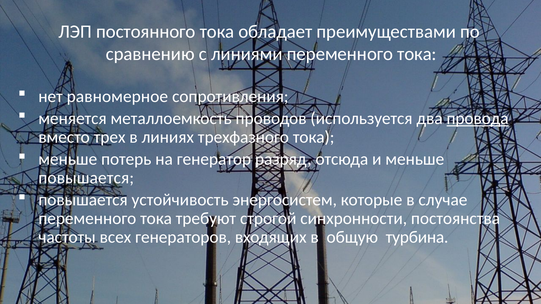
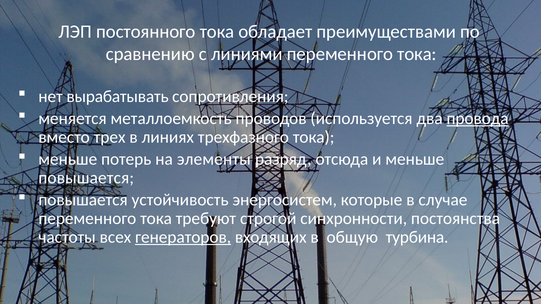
равномерное: равномерное -> вырабатывать
генератор: генератор -> элементы
генераторов underline: none -> present
